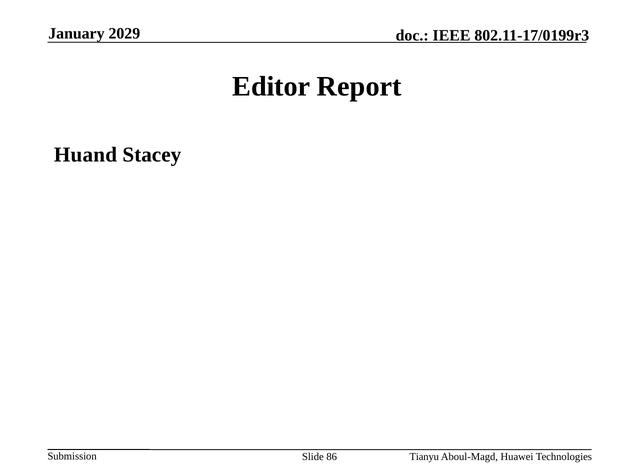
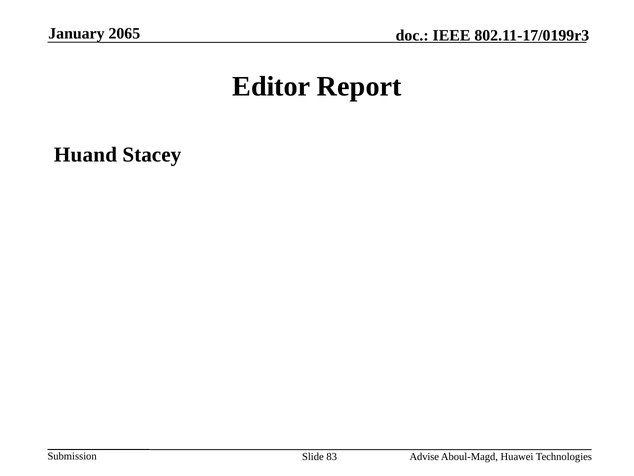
2029: 2029 -> 2065
86: 86 -> 83
Tianyu: Tianyu -> Advise
